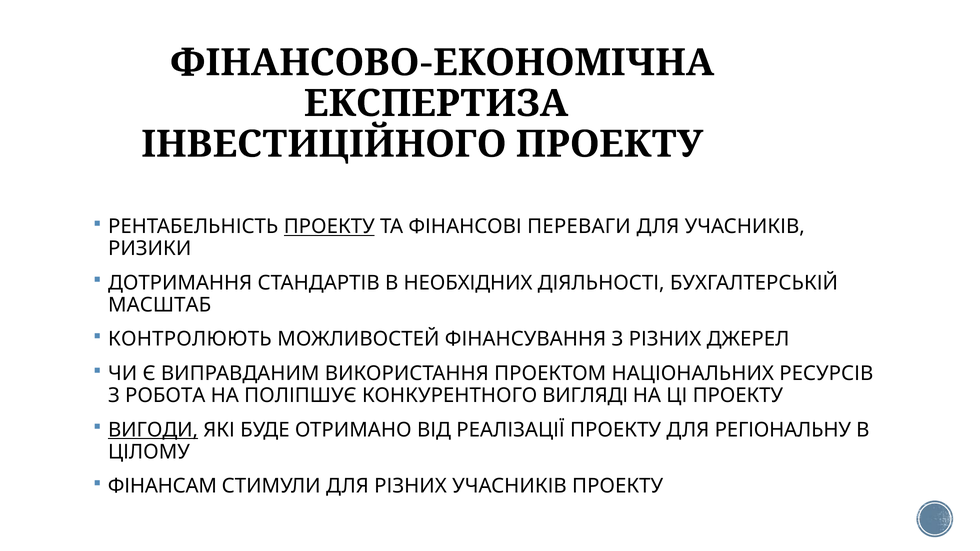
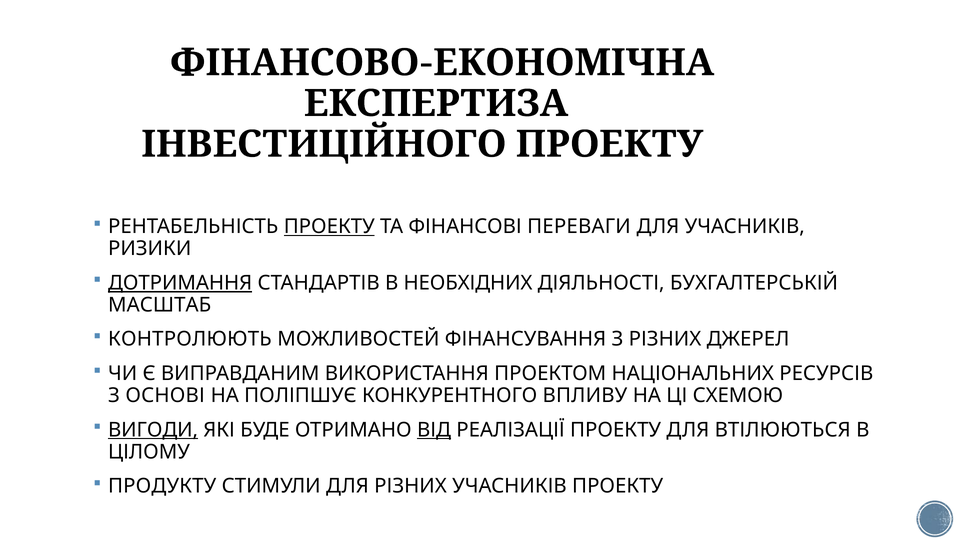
ДОТРИМАННЯ underline: none -> present
РОБОТА: РОБОТА -> ОСНОВІ
ВИГЛЯДІ: ВИГЛЯДІ -> ВПЛИВУ
ЦІ ПРОЕКТУ: ПРОЕКТУ -> СХЕМОЮ
ВІД underline: none -> present
РЕГІОНАЛЬНУ: РЕГІОНАЛЬНУ -> ВТІЛЮЮТЬСЯ
ФІНАНСАМ: ФІНАНСАМ -> ПРОДУКТУ
